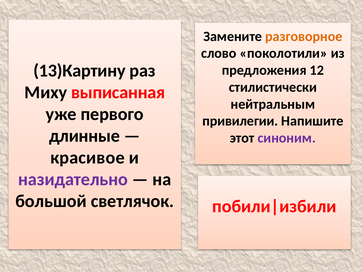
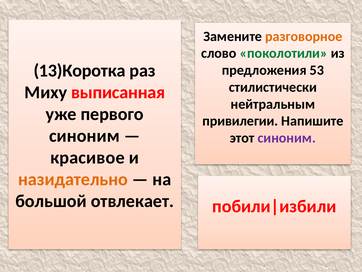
поколотили colour: black -> green
13)Картину: 13)Картину -> 13)Коротка
12: 12 -> 53
длинные at (85, 136): длинные -> синоним
назидательно colour: purple -> orange
светлячок: светлячок -> отвлекает
